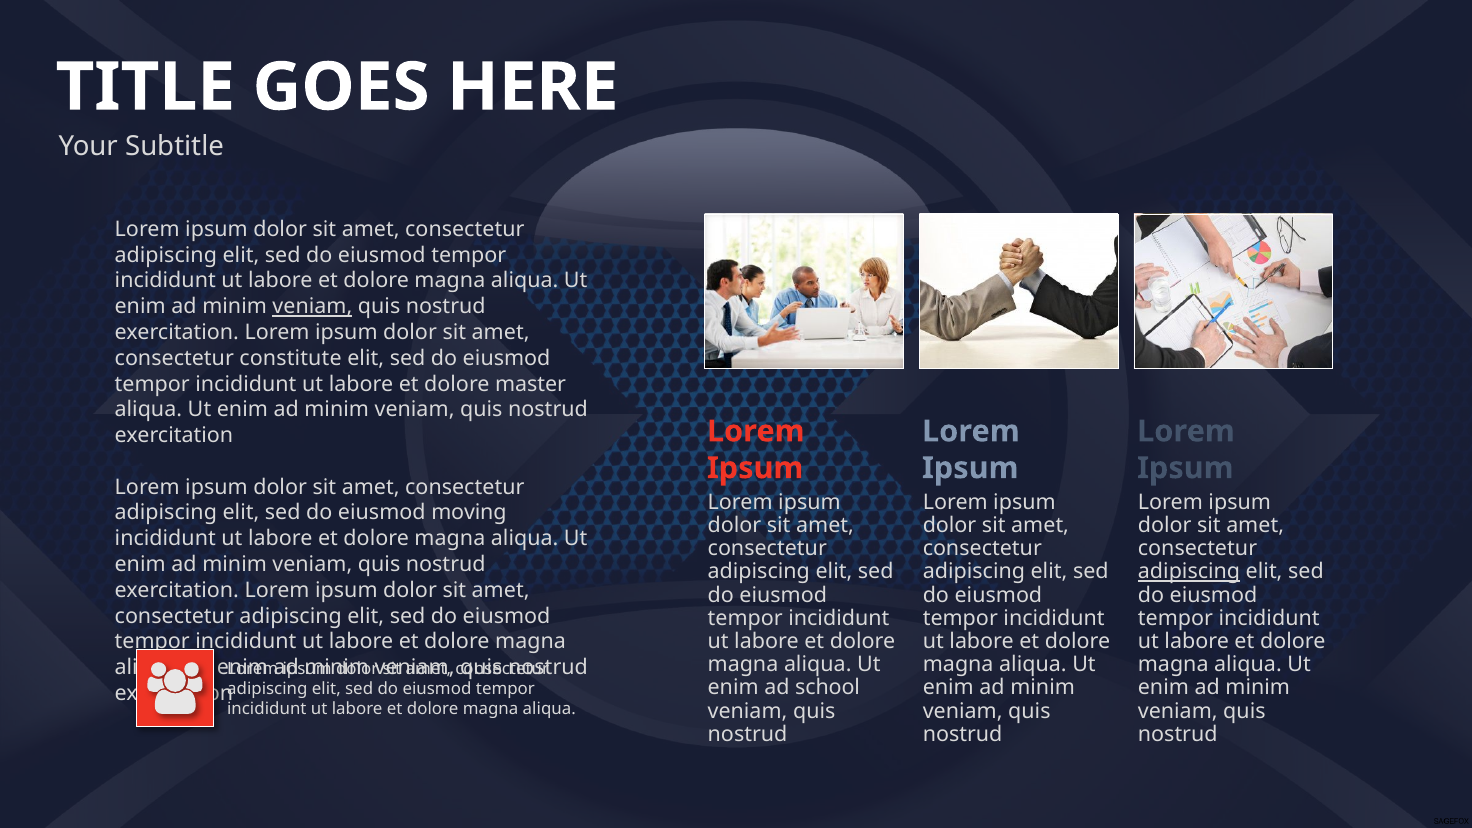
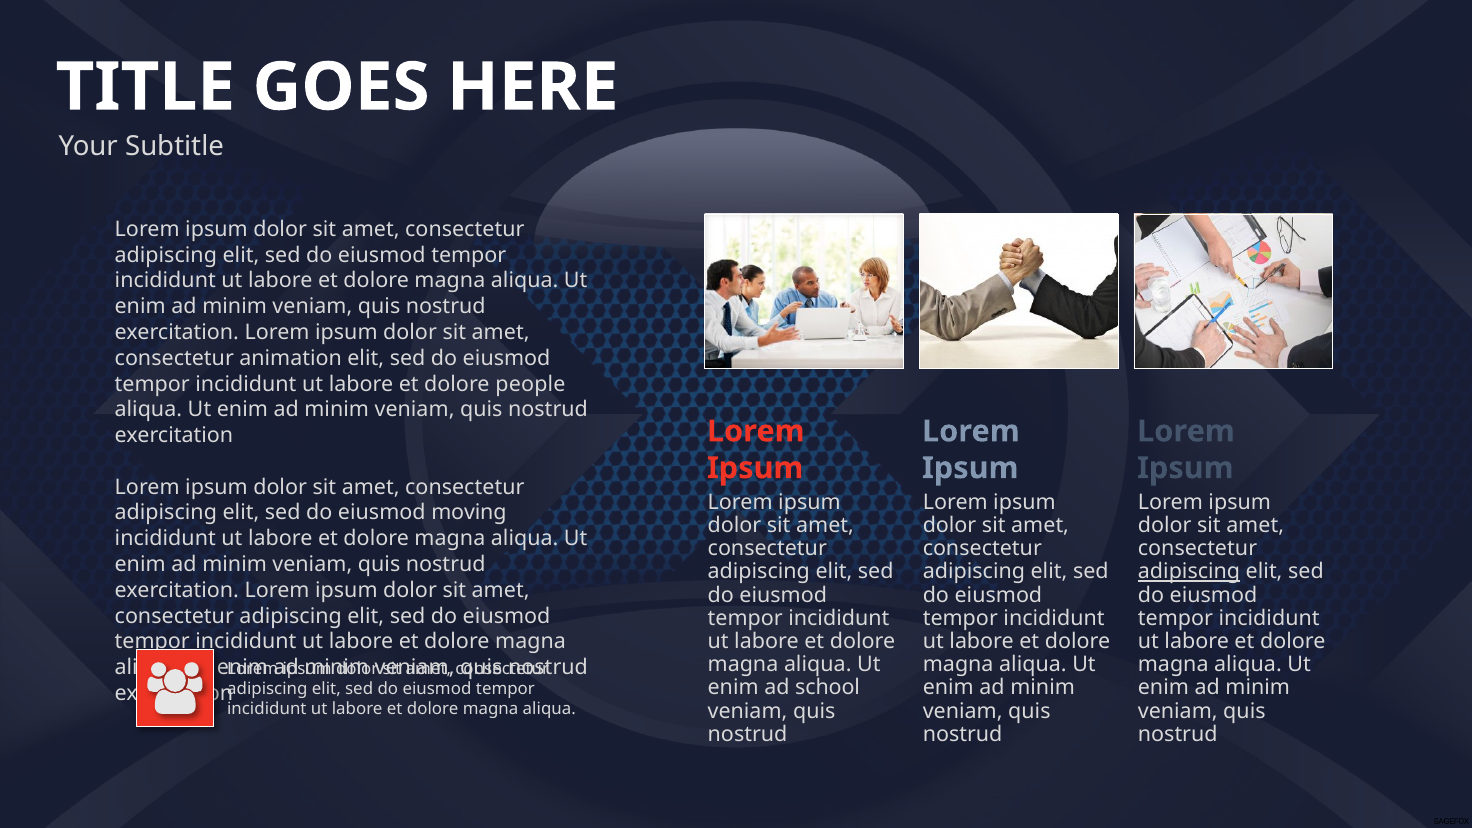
veniam at (312, 307) underline: present -> none
constitute: constitute -> animation
master: master -> people
